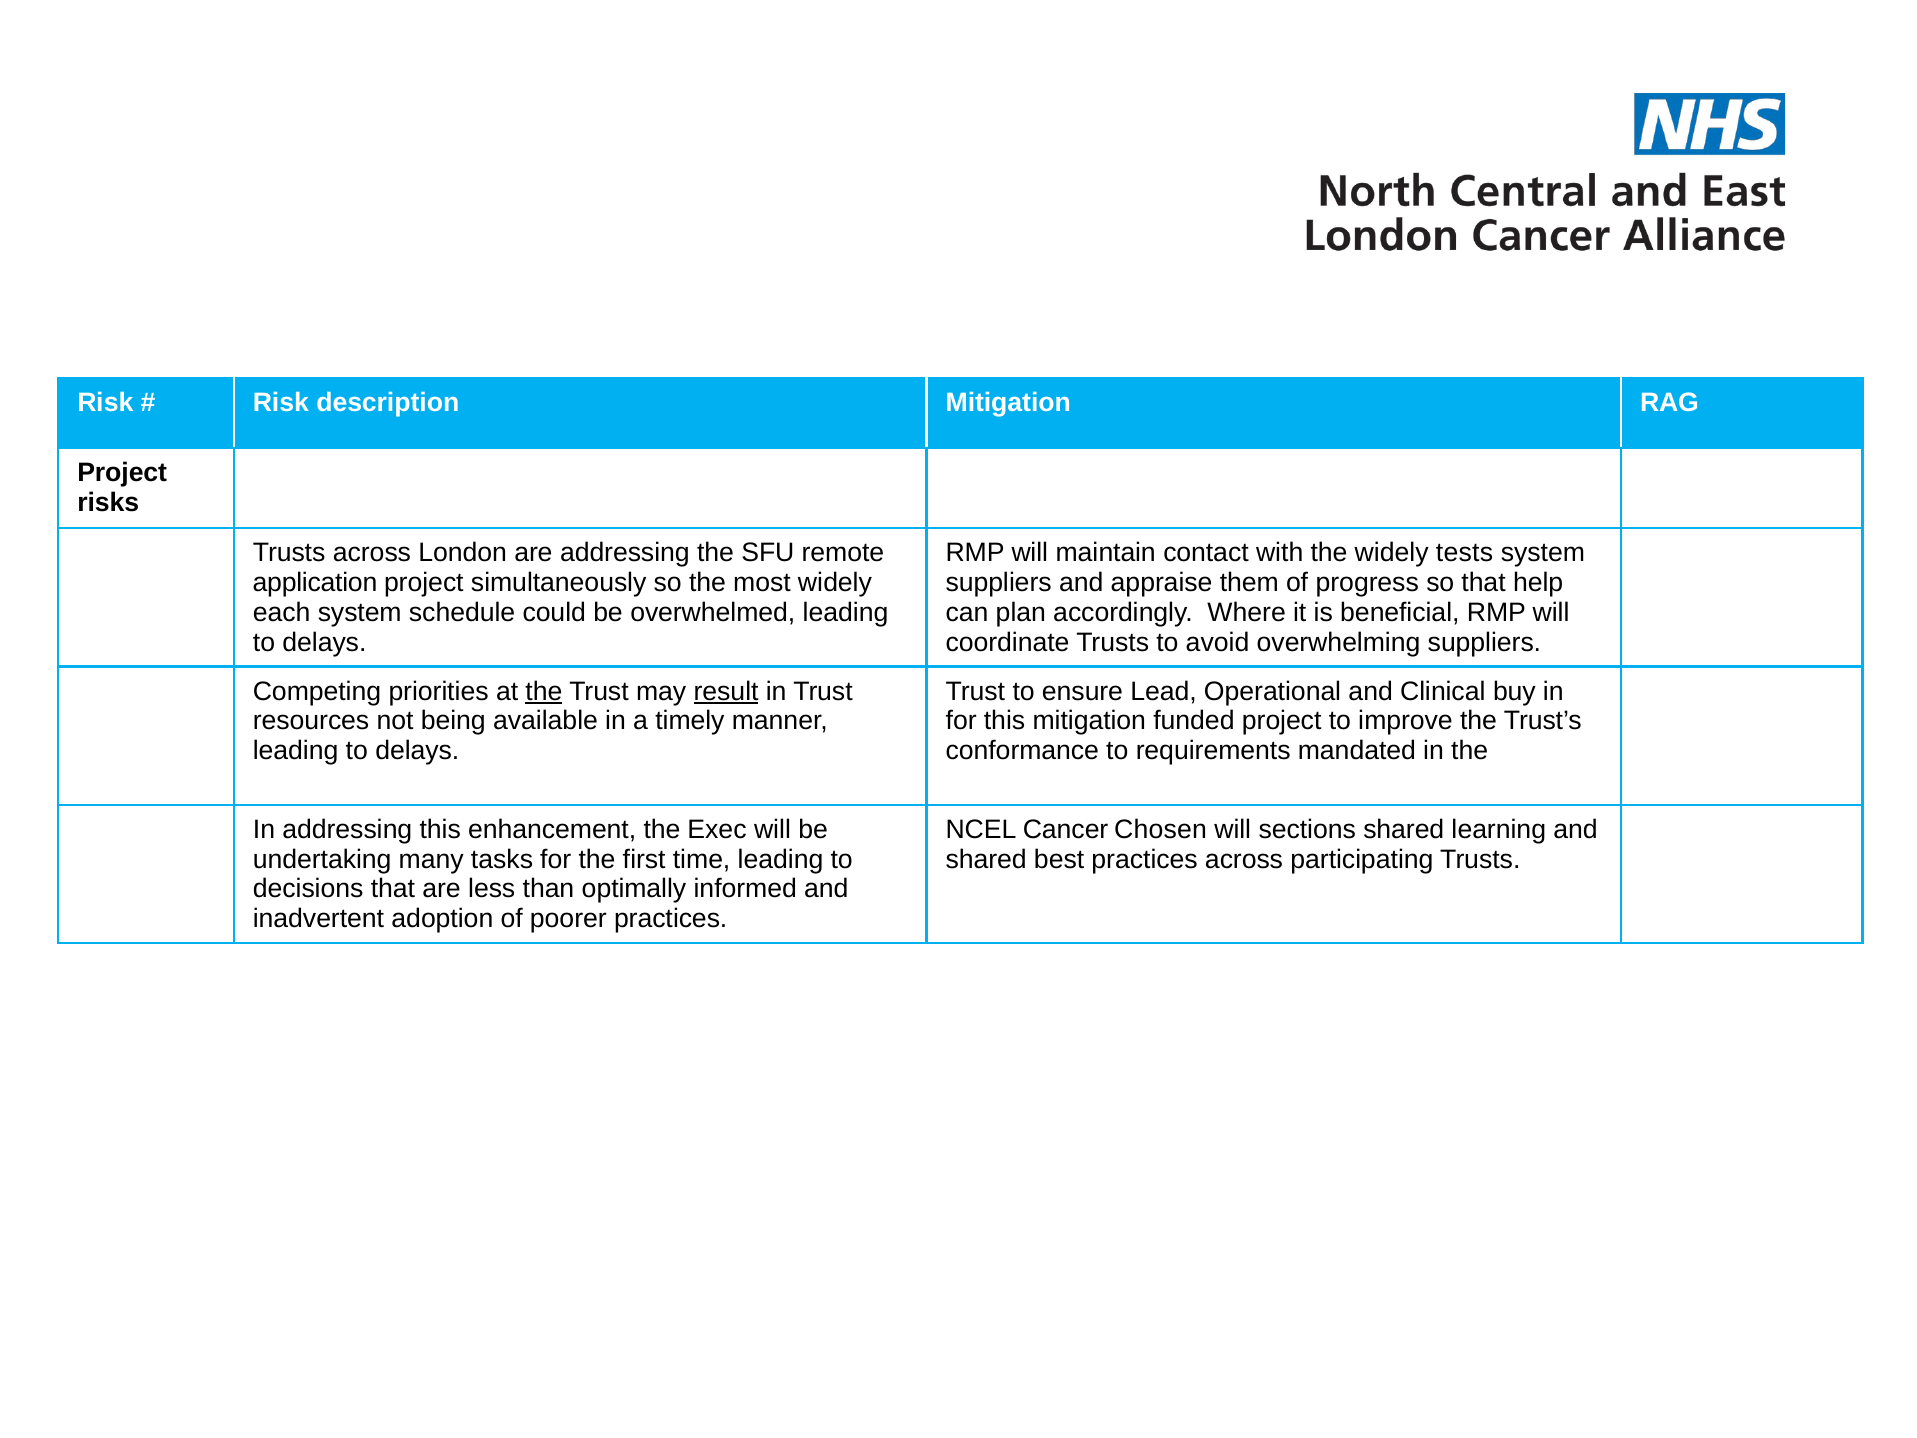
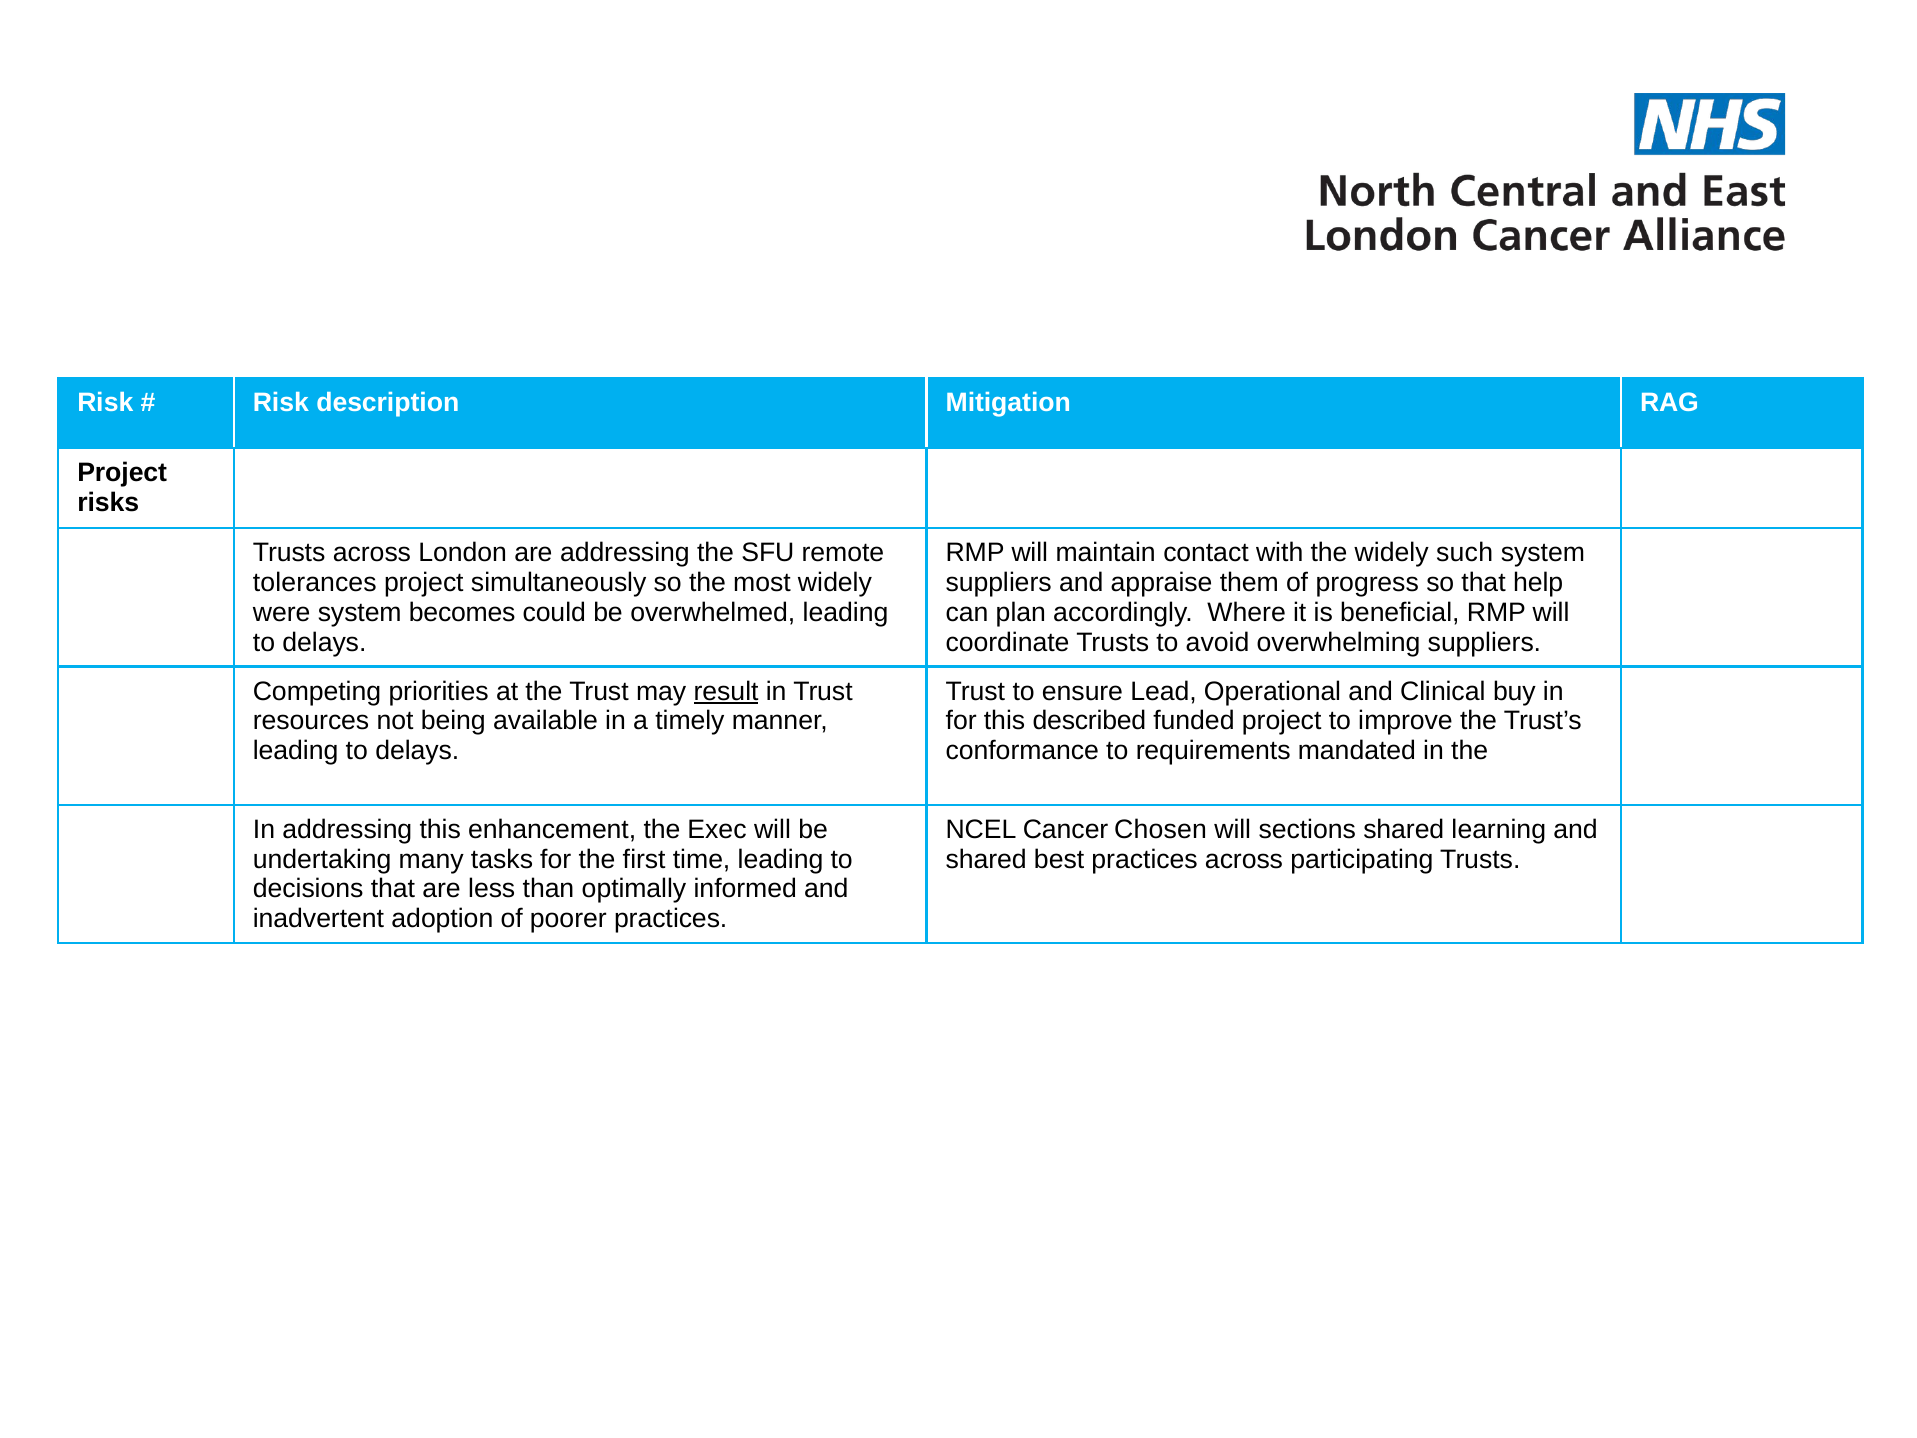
tests: tests -> such
application: application -> tolerances
each: each -> were
schedule: schedule -> becomes
the at (544, 691) underline: present -> none
this mitigation: mitigation -> described
